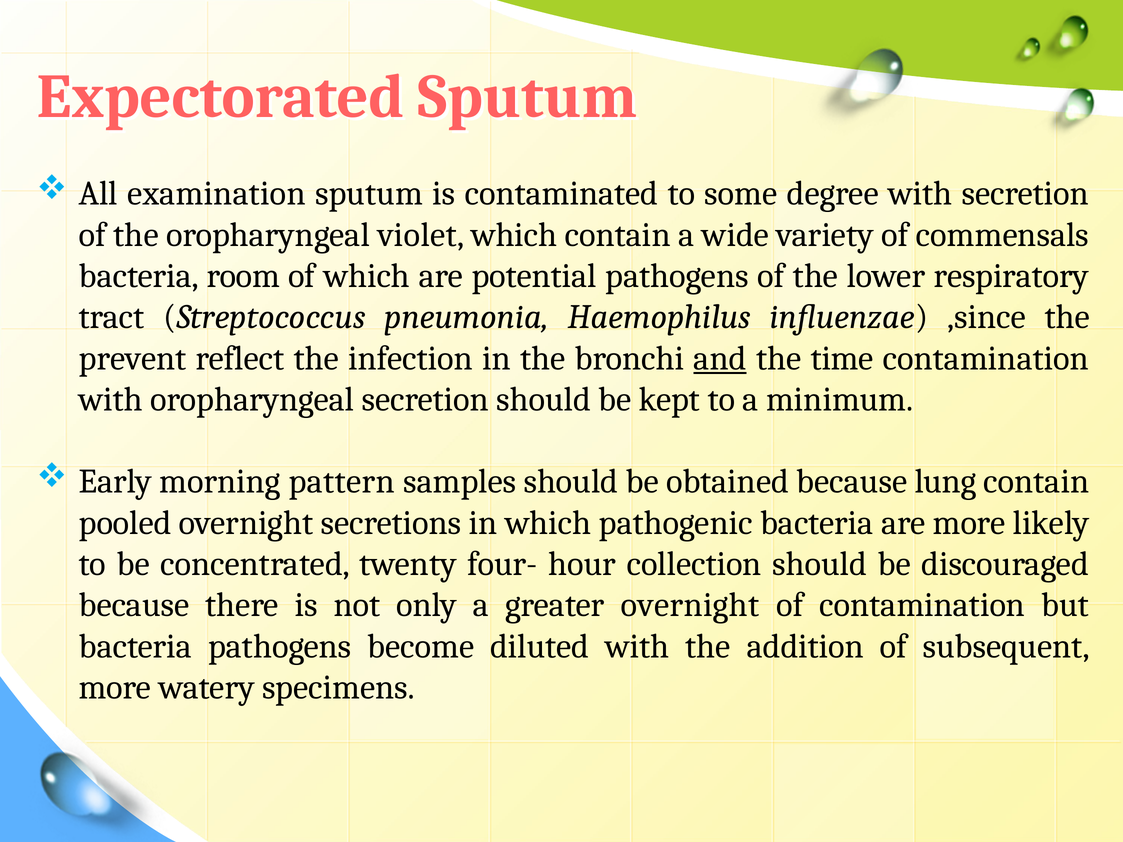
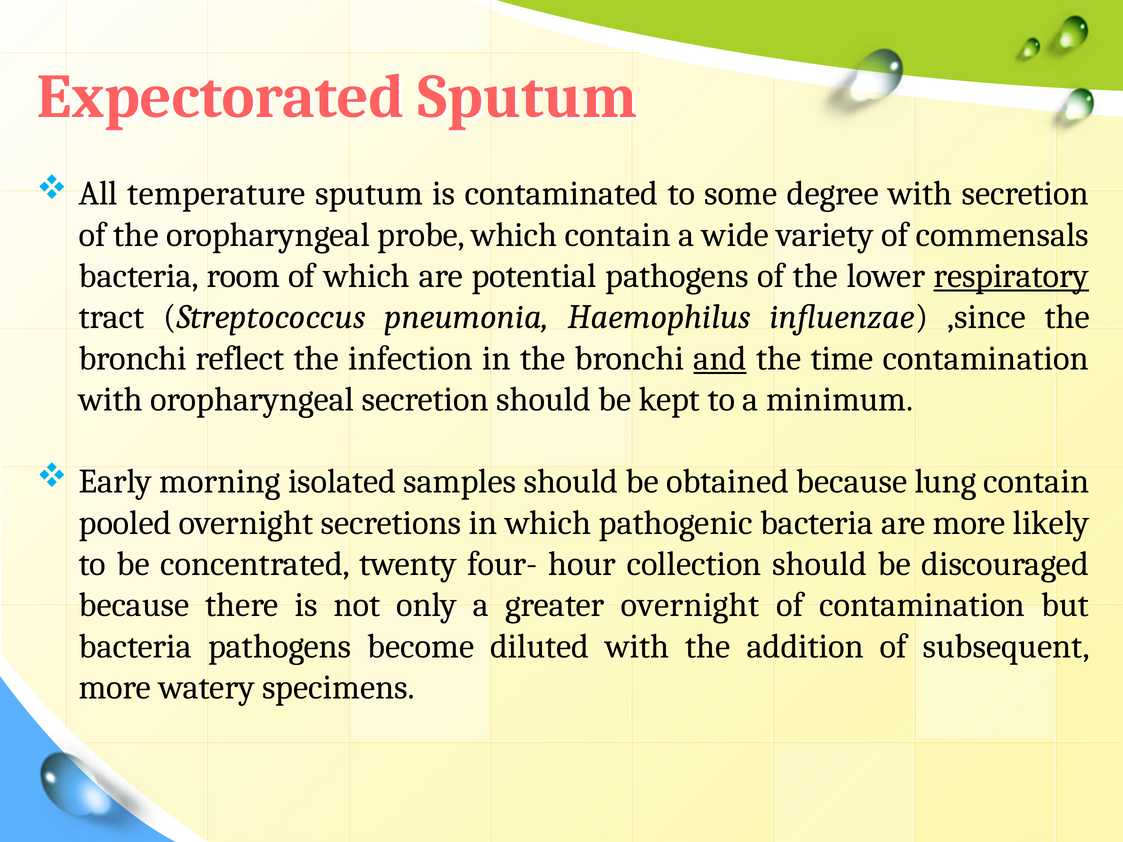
examination: examination -> temperature
violet: violet -> probe
respiratory underline: none -> present
prevent at (133, 358): prevent -> bronchi
pattern: pattern -> isolated
